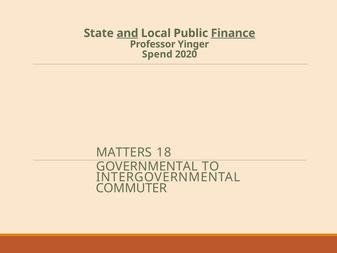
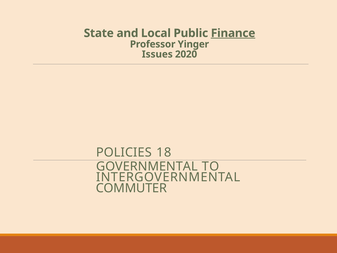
and underline: present -> none
Spend: Spend -> Issues
MATTERS: MATTERS -> POLICIES
